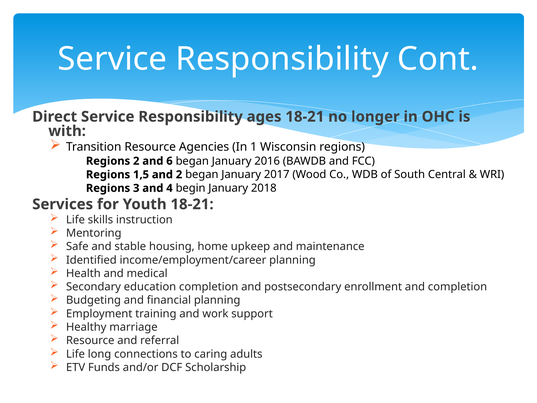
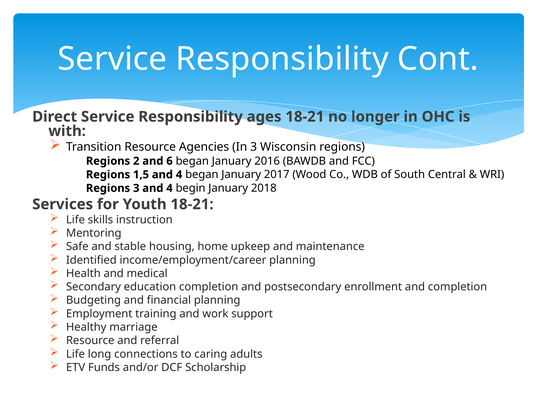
In 1: 1 -> 3
1,5 and 2: 2 -> 4
